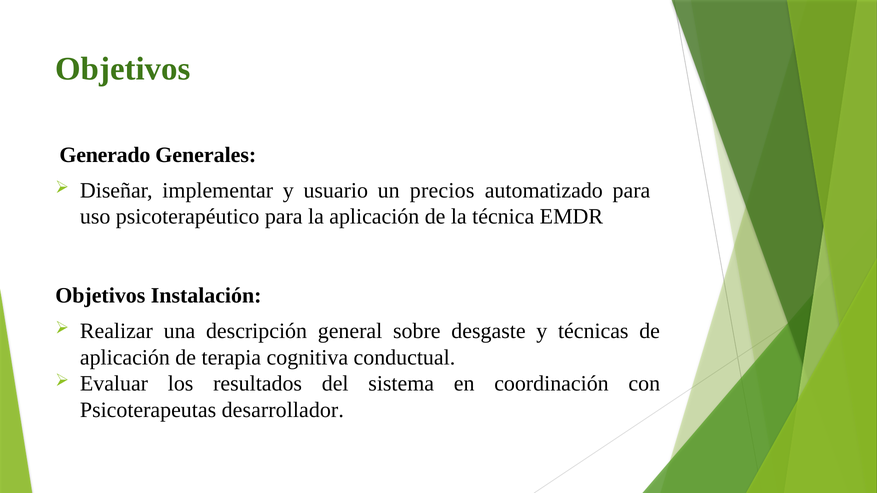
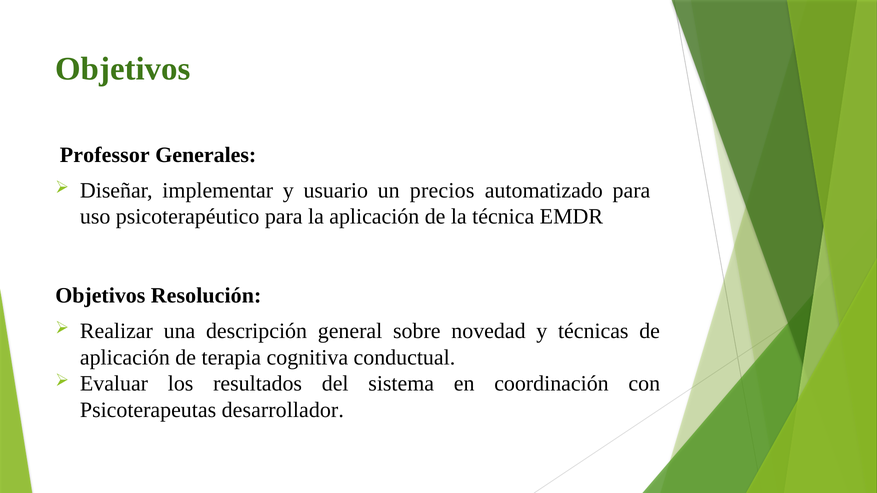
Generado: Generado -> Professor
Instalación: Instalación -> Resolución
desgaste: desgaste -> novedad
